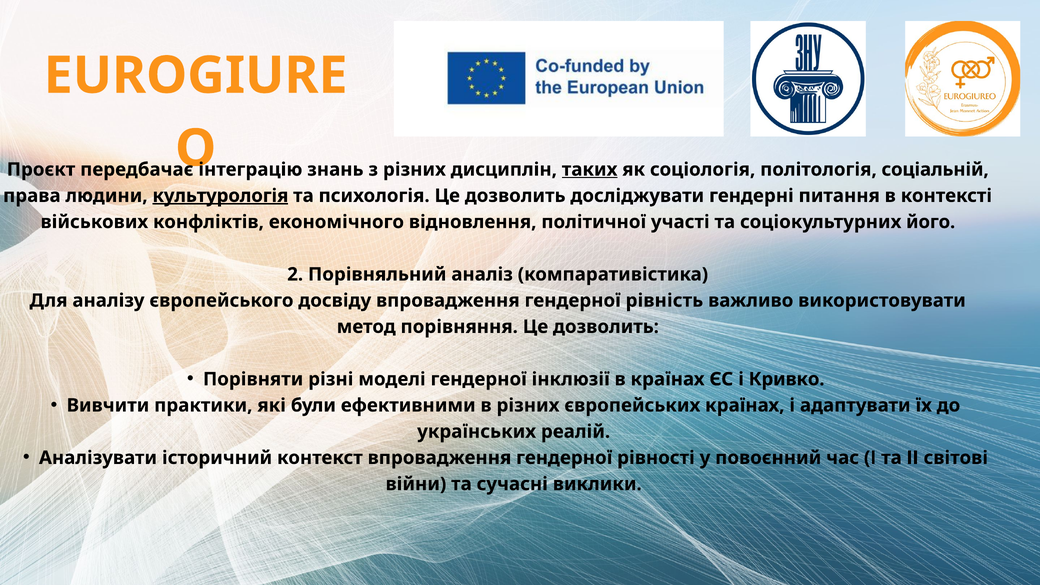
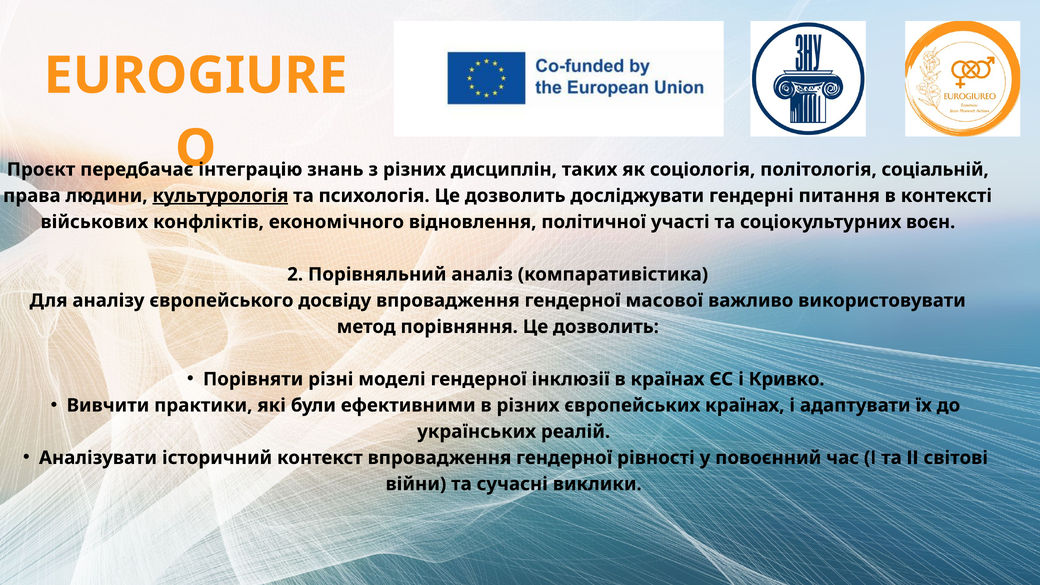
таких underline: present -> none
його: його -> воєн
рівність: рівність -> масової
